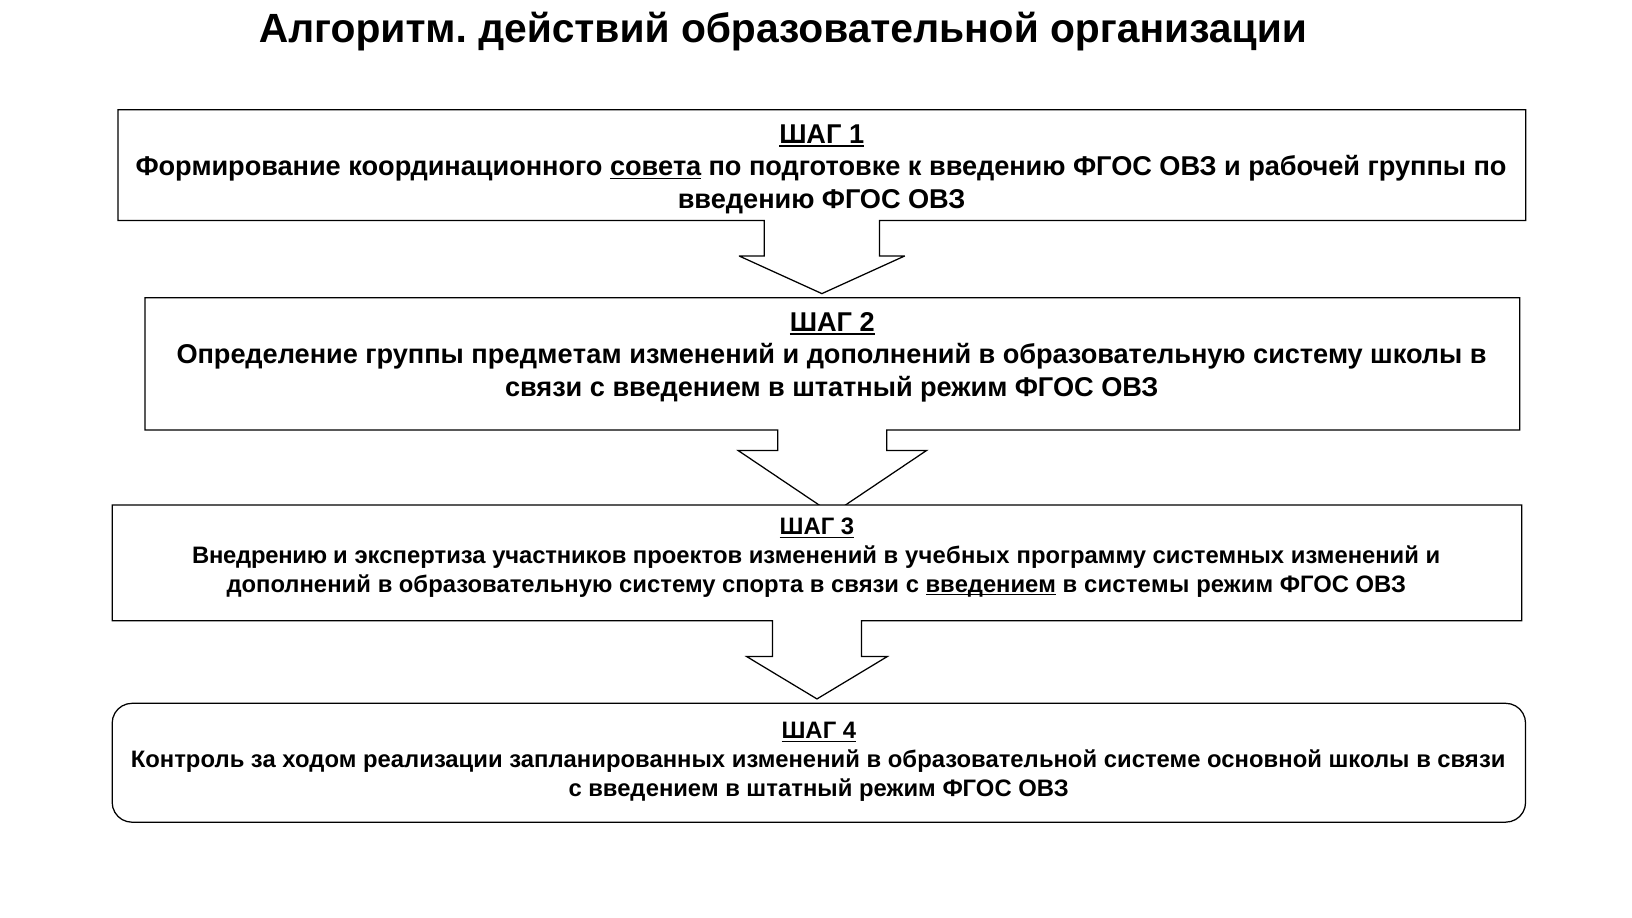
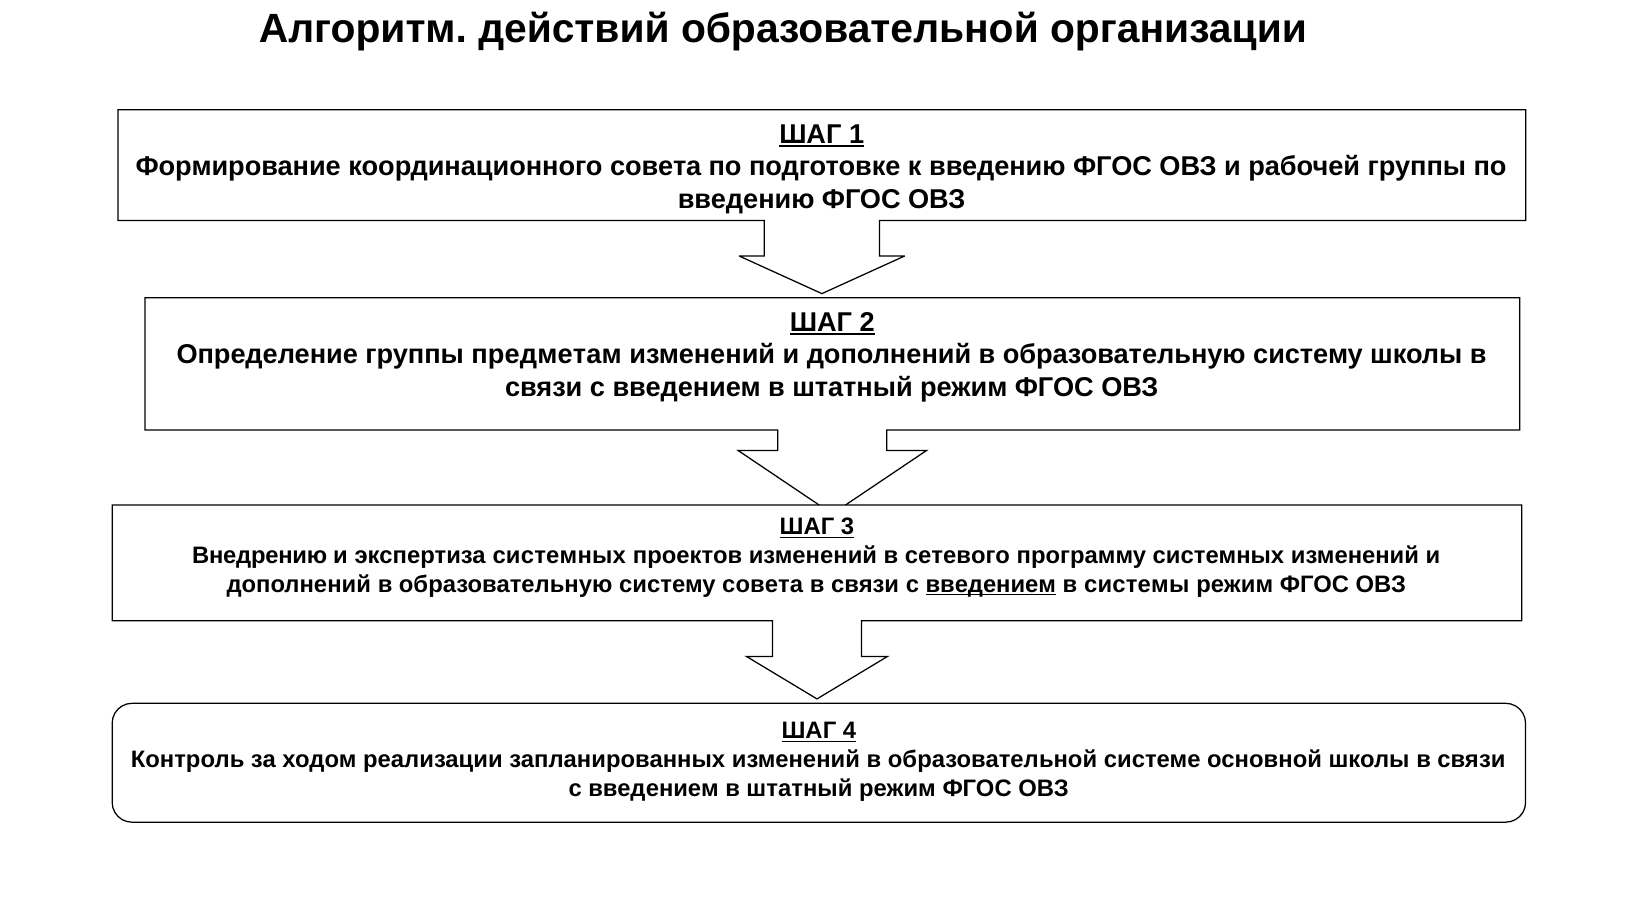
совета at (656, 167) underline: present -> none
экспертиза участников: участников -> системных
учебных: учебных -> сетевого
систему спорта: спорта -> совета
